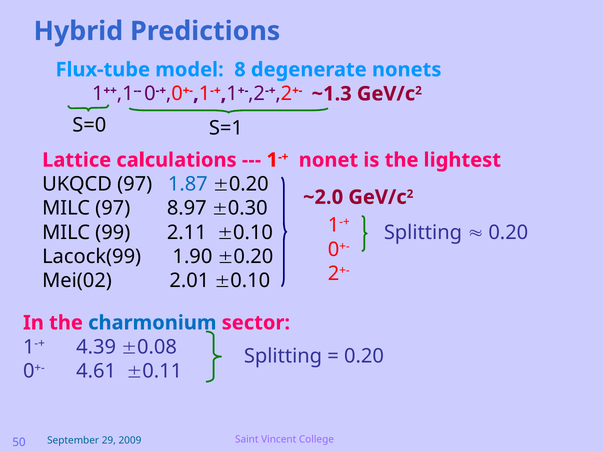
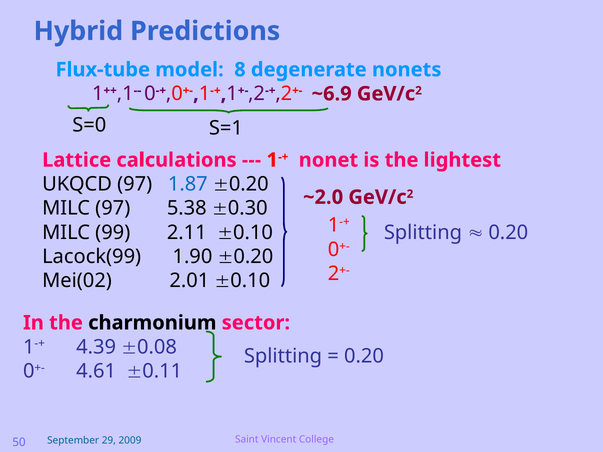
~1.3: ~1.3 -> ~6.9
8.97: 8.97 -> 5.38
charmonium colour: blue -> black
